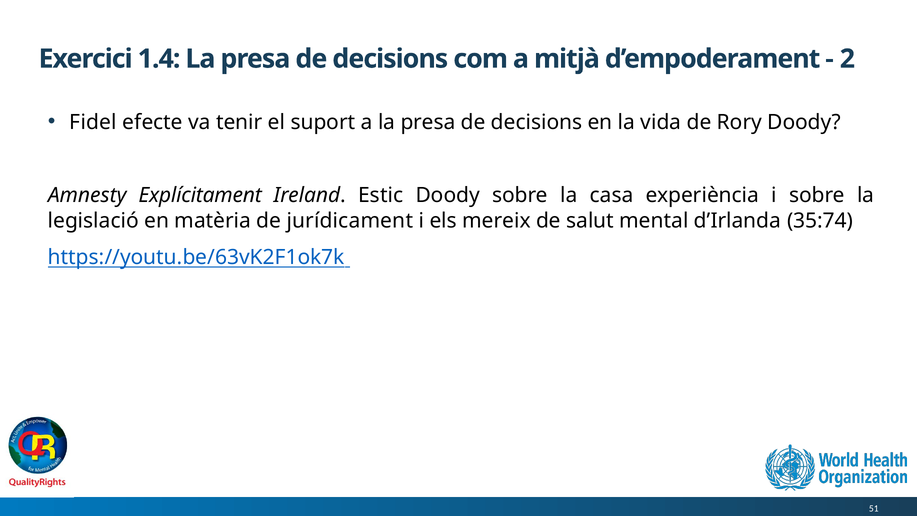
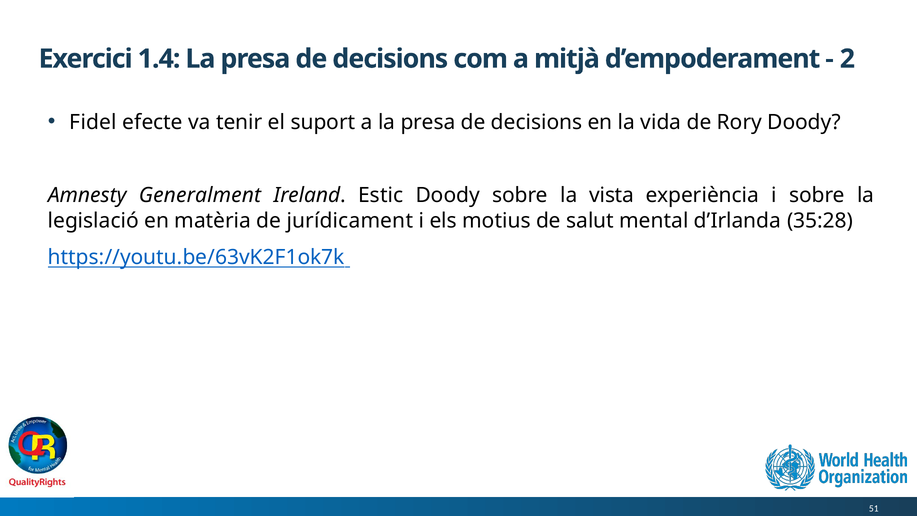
Explícitament: Explícitament -> Generalment
casa: casa -> vista
mereix: mereix -> motius
35:74: 35:74 -> 35:28
